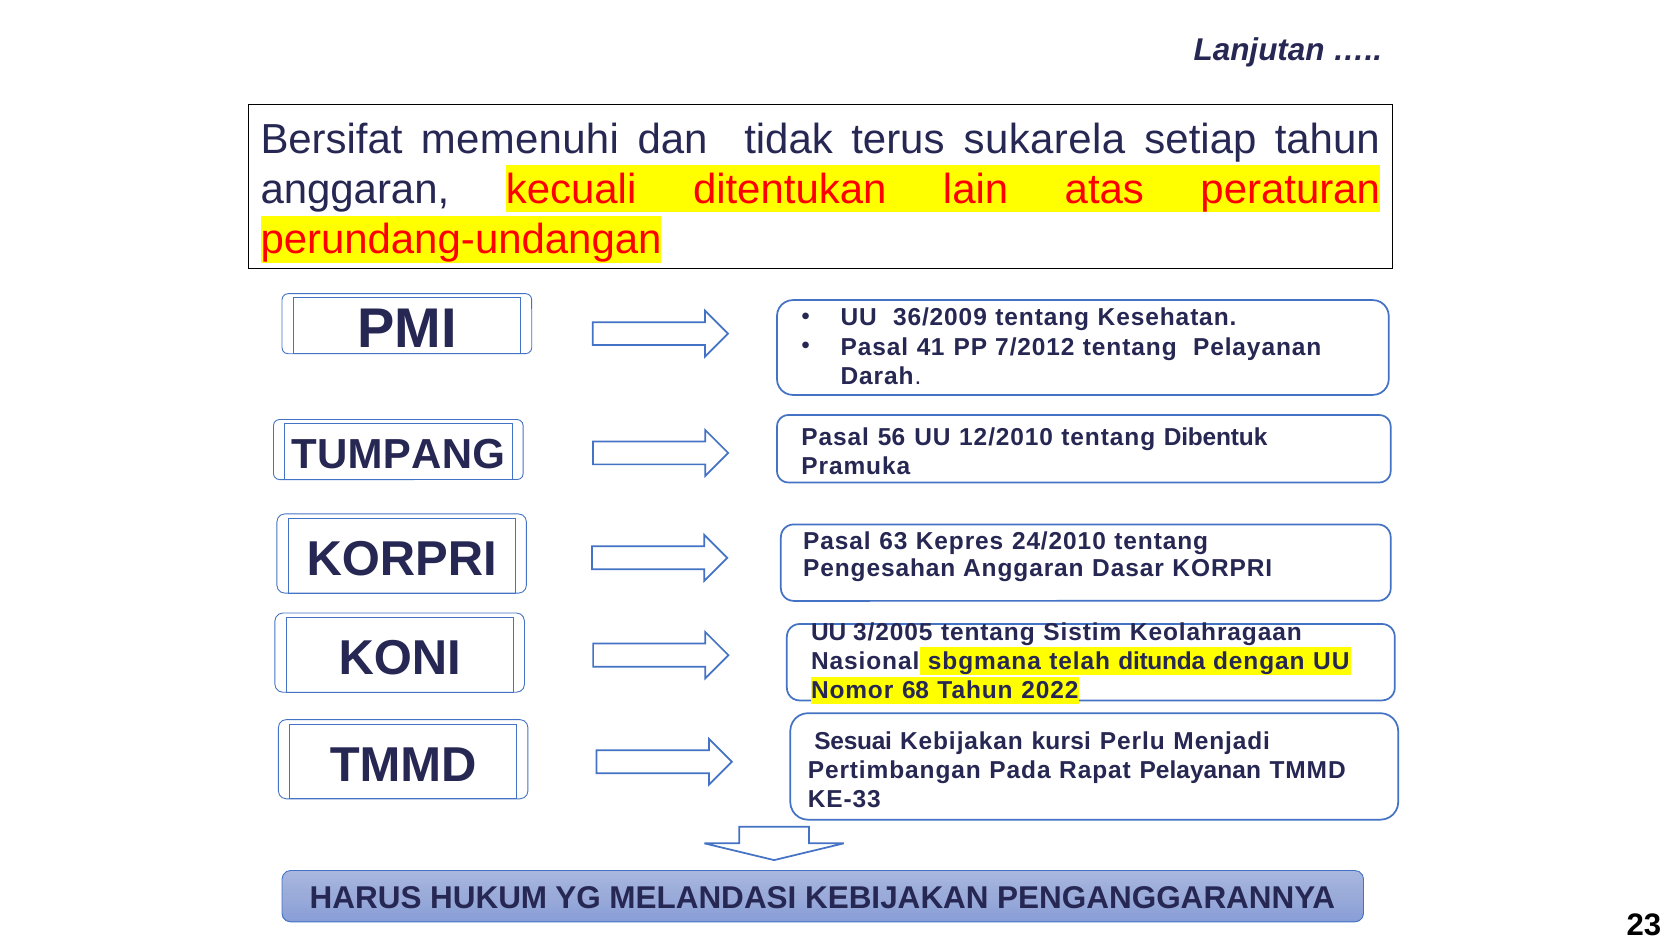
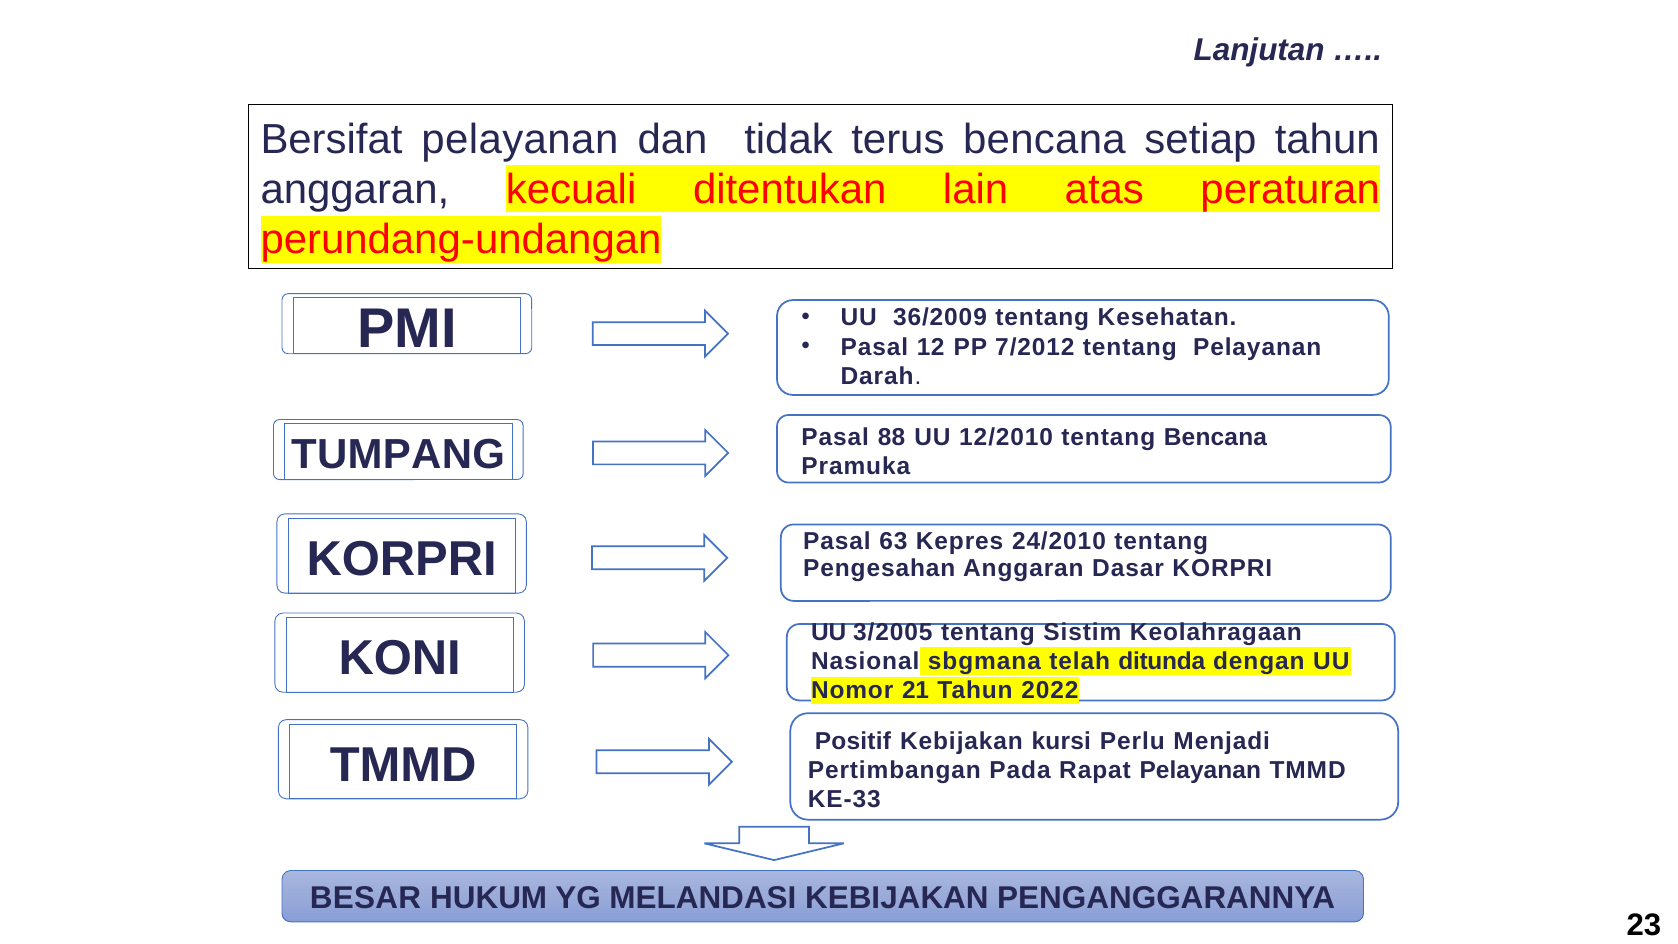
Bersifat memenuhi: memenuhi -> pelayanan
terus sukarela: sukarela -> bencana
41: 41 -> 12
56: 56 -> 88
tentang Dibentuk: Dibentuk -> Bencana
68: 68 -> 21
Sesuai: Sesuai -> Positif
HARUS: HARUS -> BESAR
